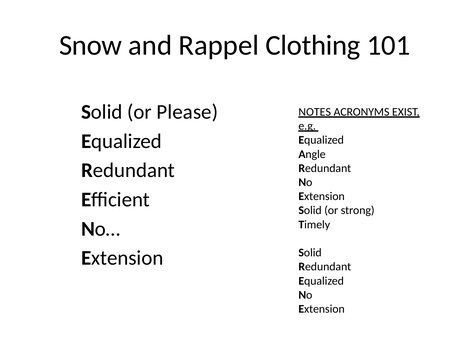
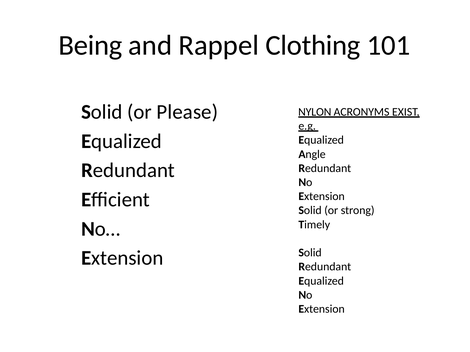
Snow: Snow -> Being
NOTES: NOTES -> NYLON
